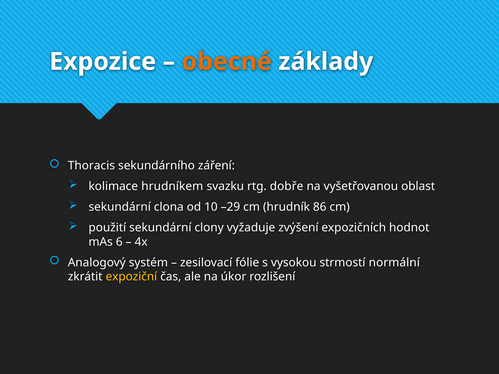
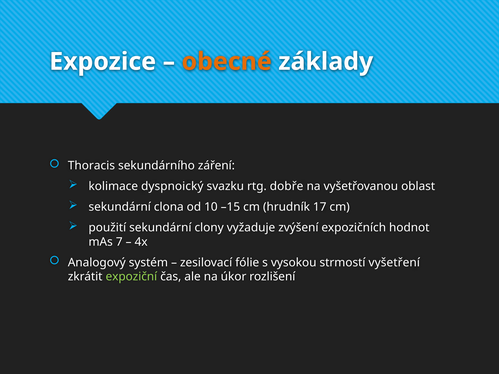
hrudníkem: hrudníkem -> dyspnoický
–29: –29 -> –15
86: 86 -> 17
6: 6 -> 7
normální: normální -> vyšetření
expoziční colour: yellow -> light green
